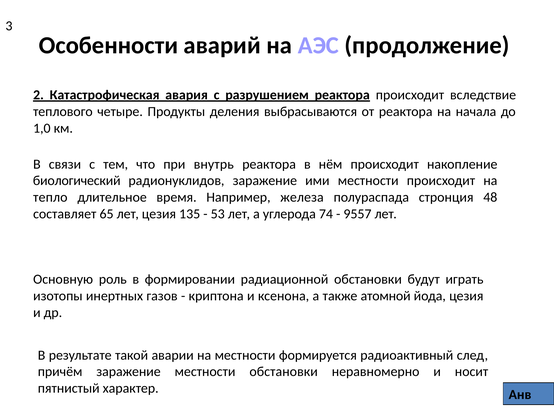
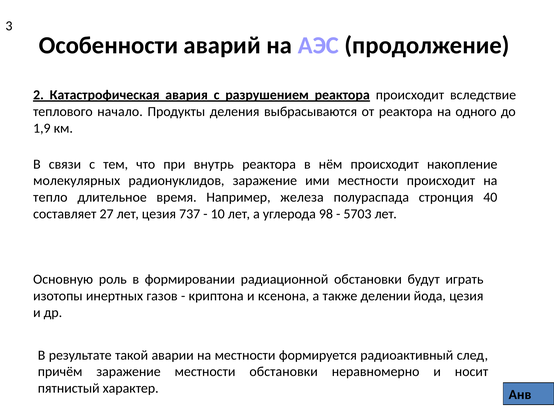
четыре: четыре -> начало
начала: начала -> одного
1,0: 1,0 -> 1,9
биологический: биологический -> молекулярных
48: 48 -> 40
65: 65 -> 27
135: 135 -> 737
53: 53 -> 10
74: 74 -> 98
9557: 9557 -> 5703
атомной: атомной -> делении
